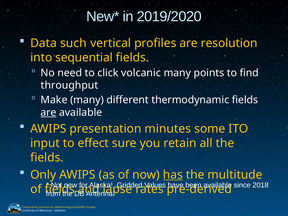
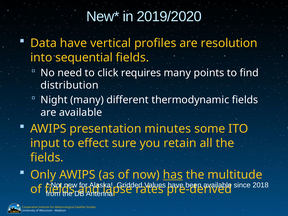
Data such: such -> have
volcanic: volcanic -> requires
throughput: throughput -> distribution
Make: Make -> Night
are at (49, 112) underline: present -> none
